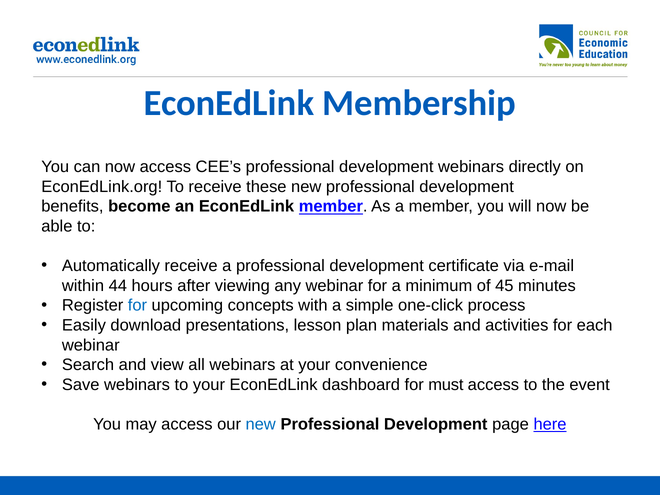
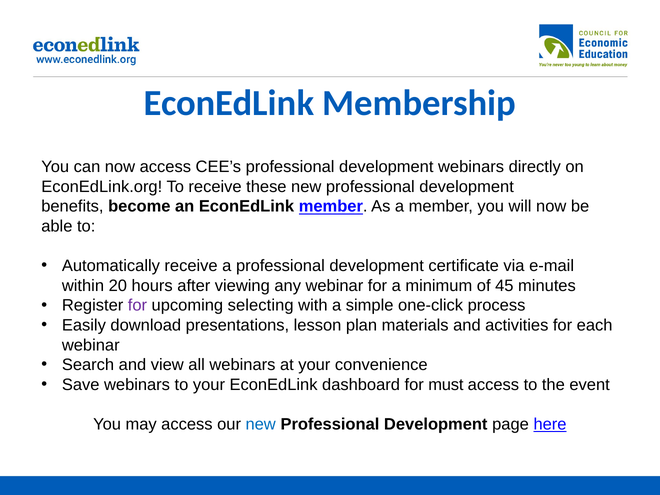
44: 44 -> 20
for at (137, 306) colour: blue -> purple
concepts: concepts -> selecting
